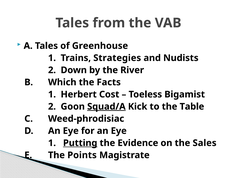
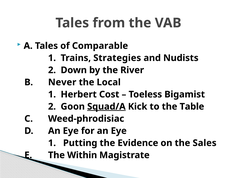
Greenhouse: Greenhouse -> Comparable
Which: Which -> Never
Facts: Facts -> Local
Putting underline: present -> none
Points: Points -> Within
